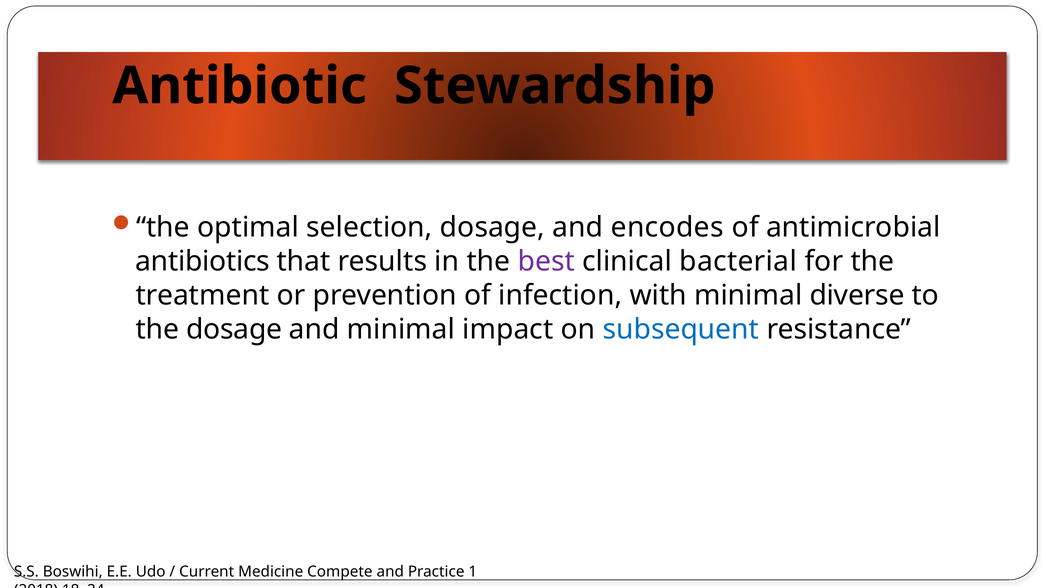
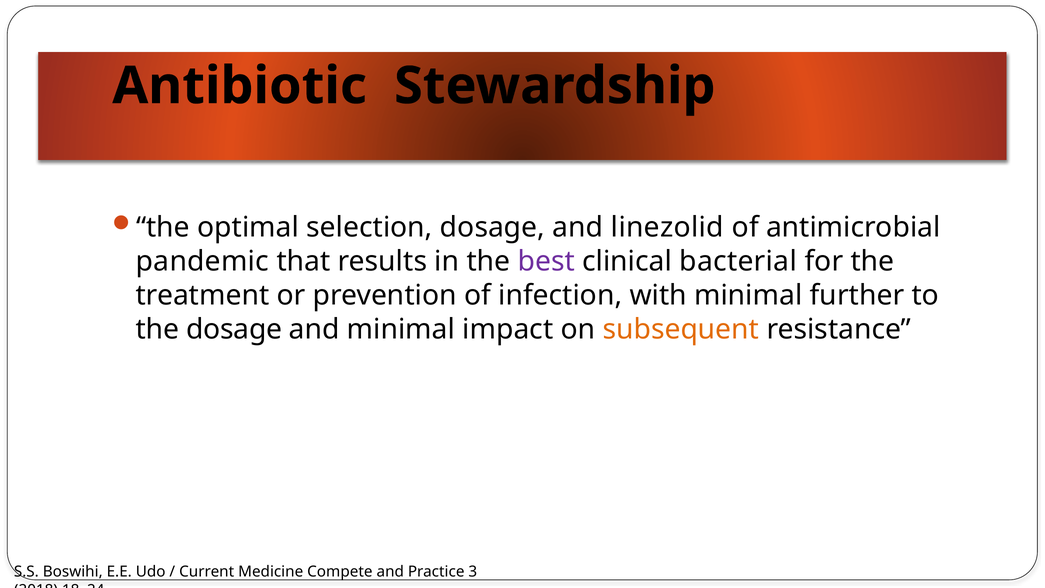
encodes: encodes -> linezolid
antibiotics: antibiotics -> pandemic
diverse: diverse -> further
subsequent colour: blue -> orange
1: 1 -> 3
